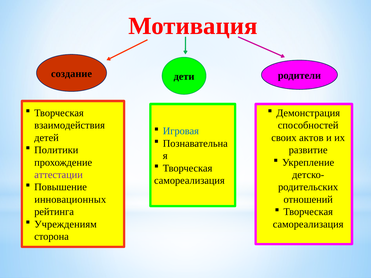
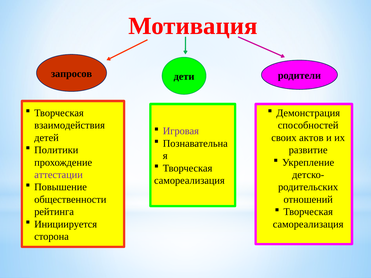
создание: создание -> запросов
Игровая colour: blue -> purple
инновационных: инновационных -> общественности
Учреждениям: Учреждениям -> Инициируется
